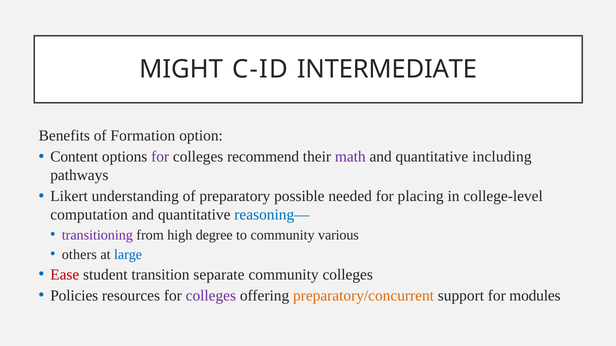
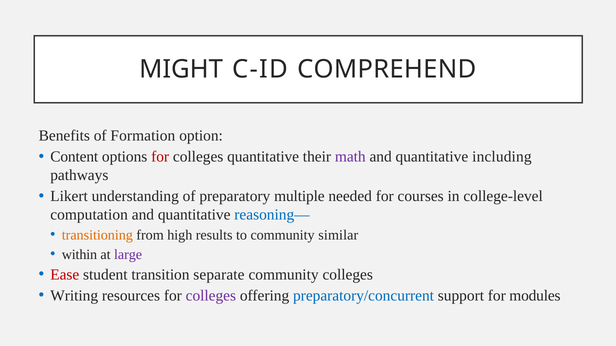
INTERMEDIATE: INTERMEDIATE -> COMPREHEND
for at (160, 157) colour: purple -> red
colleges recommend: recommend -> quantitative
possible: possible -> multiple
placing: placing -> courses
transitioning colour: purple -> orange
degree: degree -> results
various: various -> similar
others: others -> within
large colour: blue -> purple
Policies: Policies -> Writing
preparatory/concurrent colour: orange -> blue
